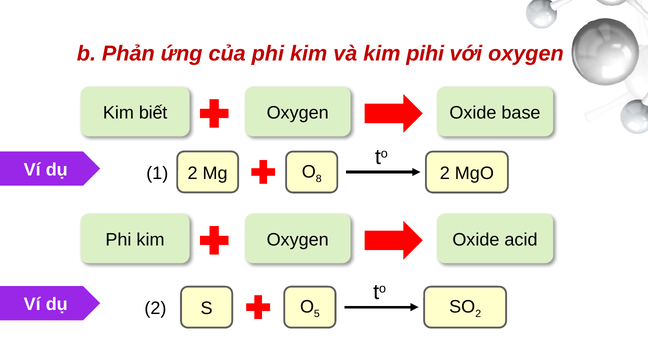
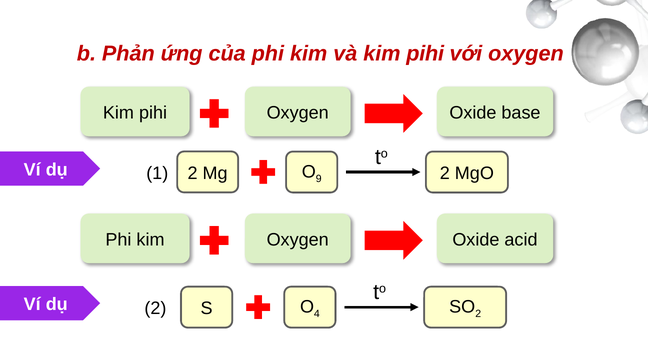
biết at (153, 113): biết -> pihi
8: 8 -> 9
5: 5 -> 4
